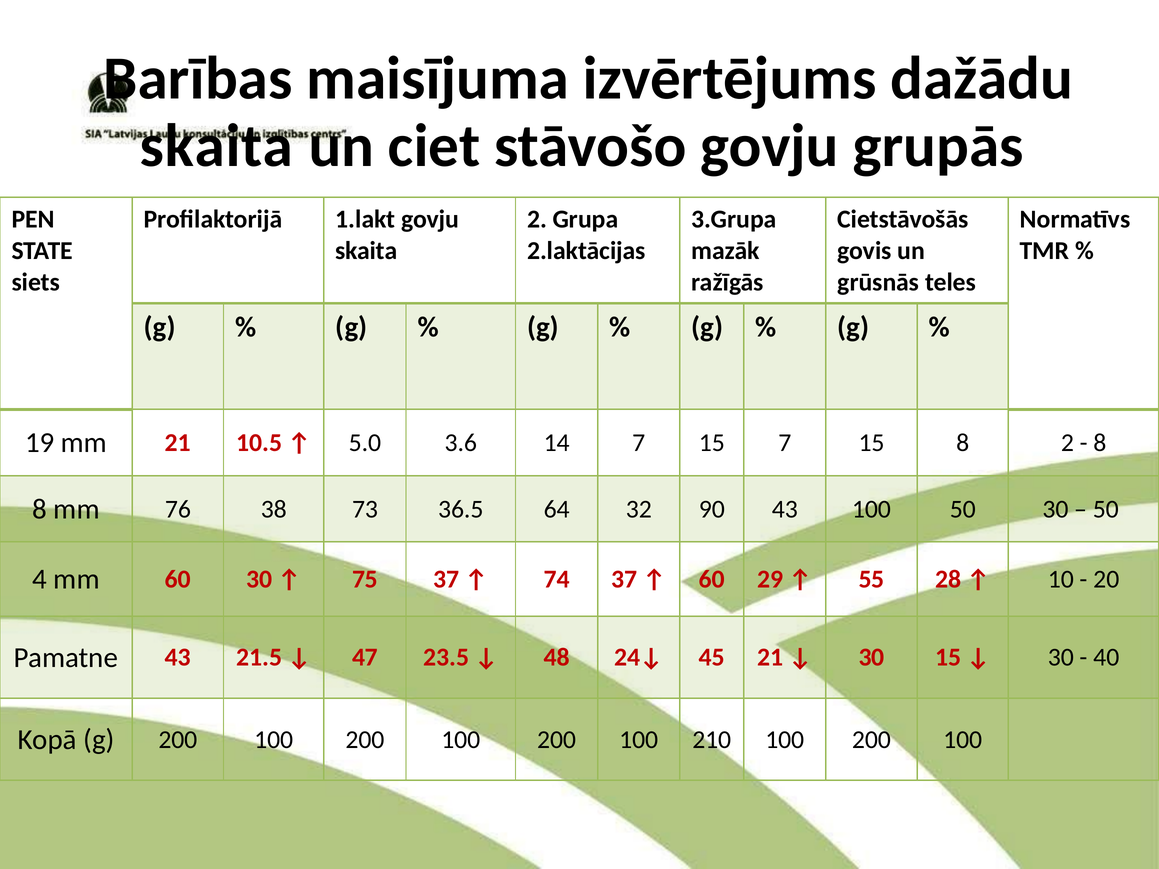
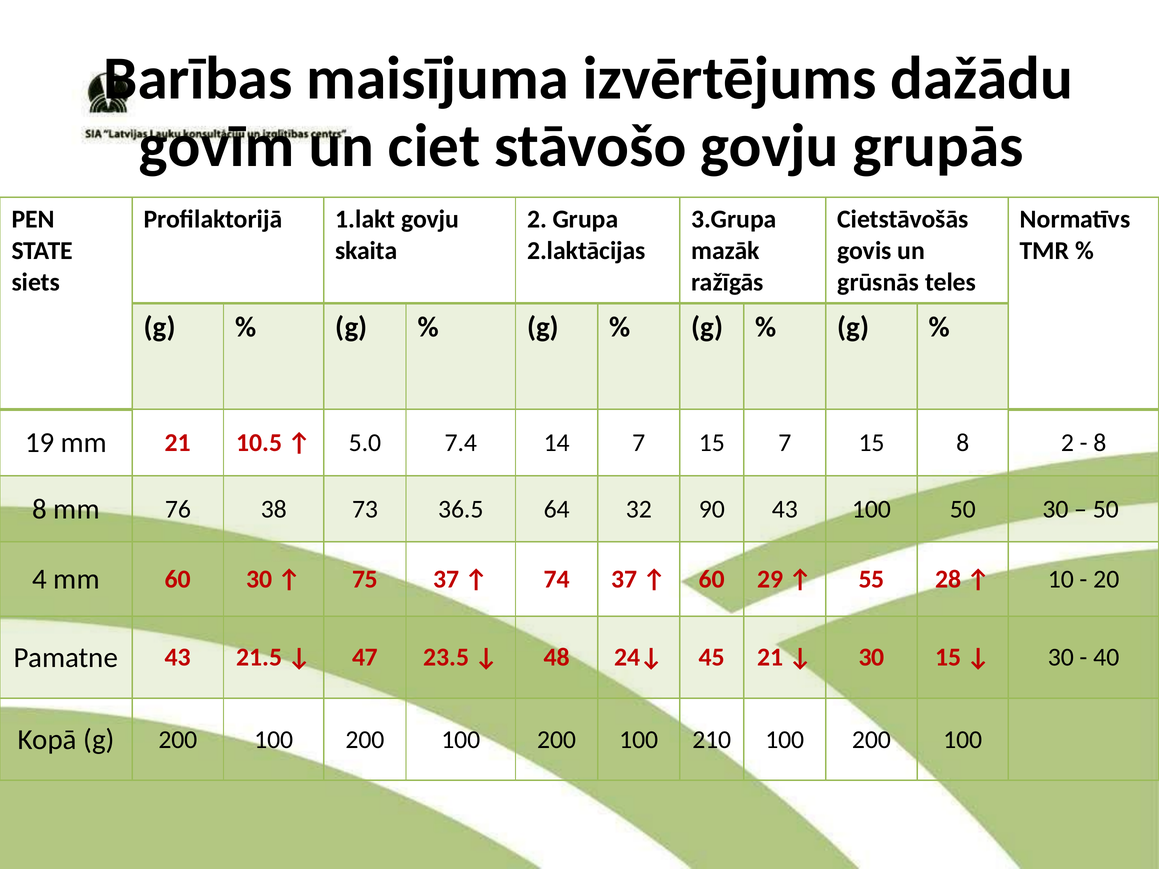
skaita at (217, 146): skaita -> govīm
3.6: 3.6 -> 7.4
